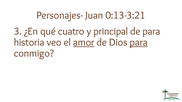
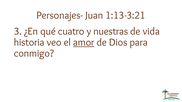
0:13-3:21: 0:13-3:21 -> 1:13-3:21
principal: principal -> nuestras
de para: para -> vida
para at (139, 42) underline: present -> none
